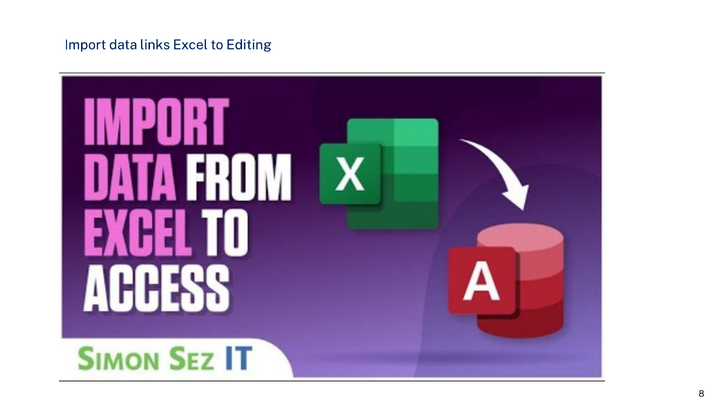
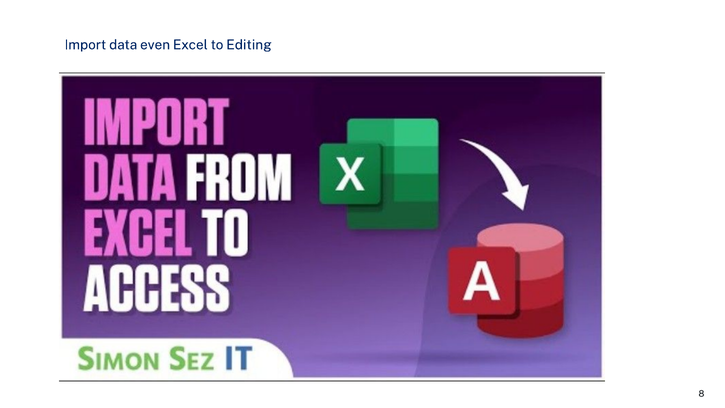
links: links -> even
